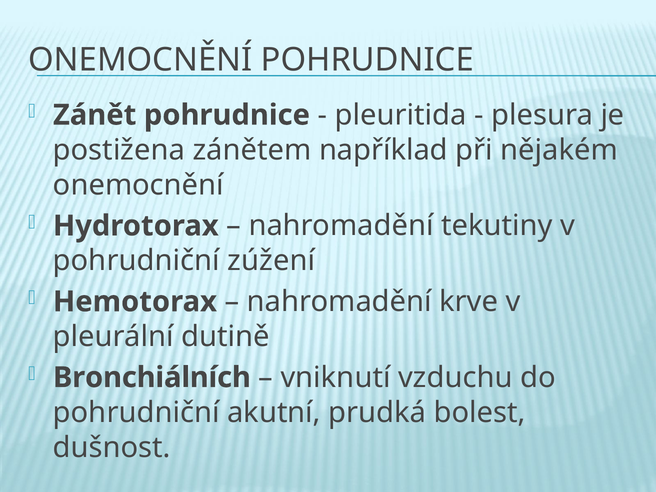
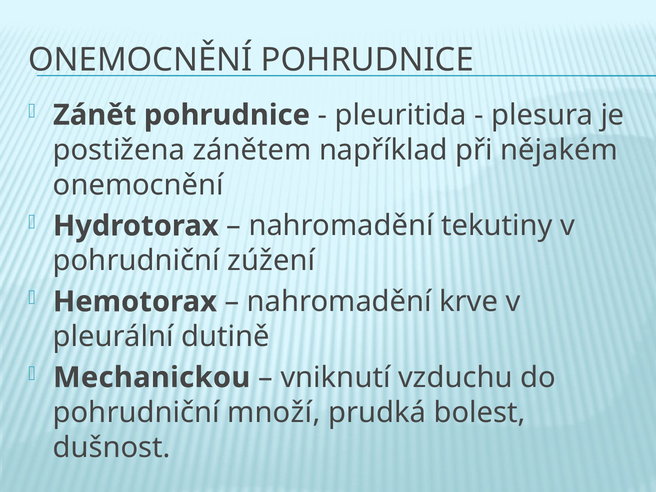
Bronchiálních: Bronchiálních -> Mechanickou
akutní: akutní -> množí
